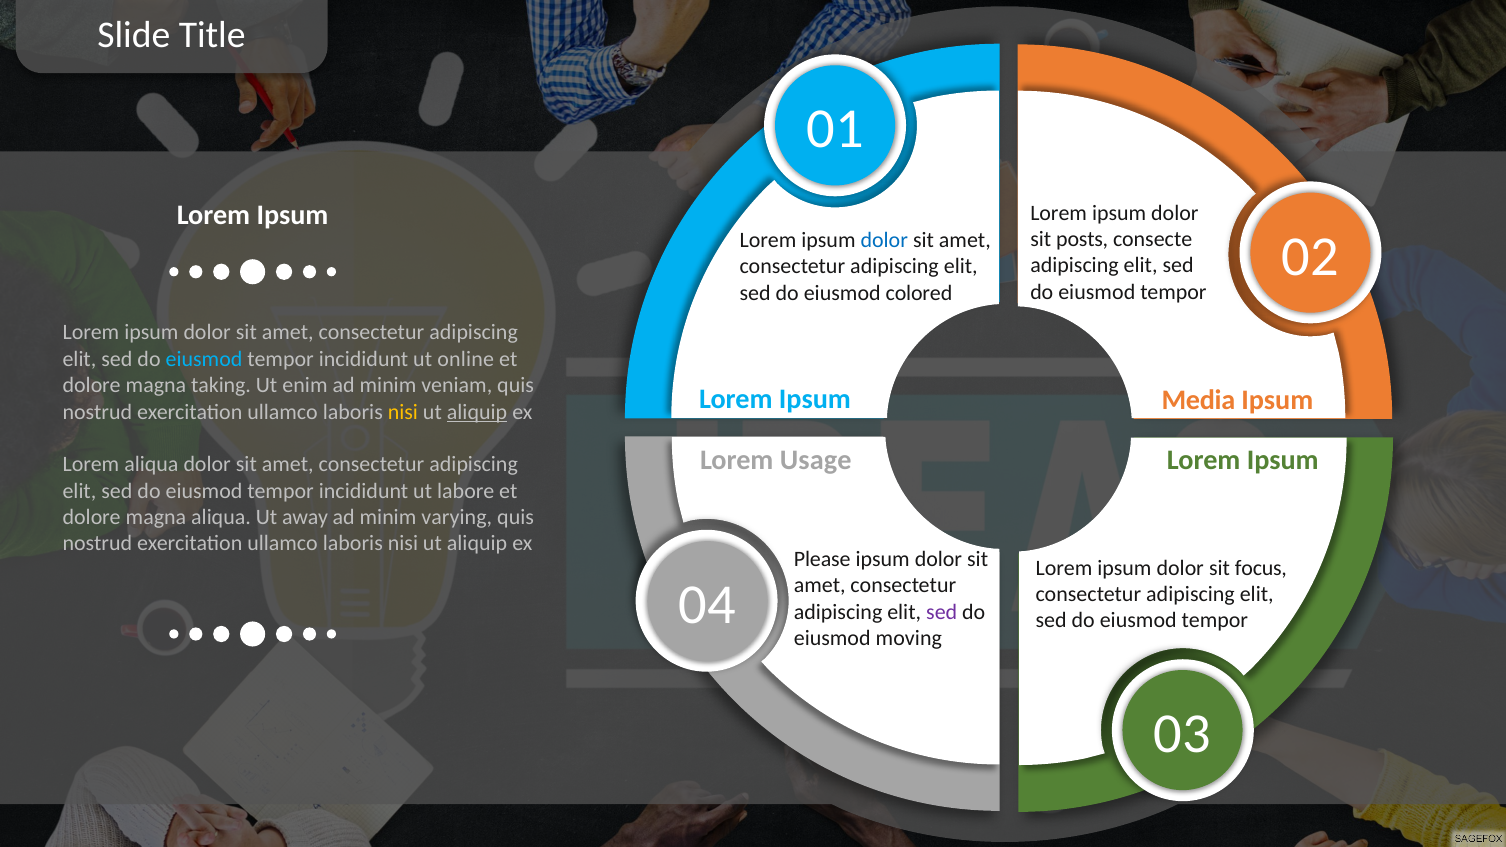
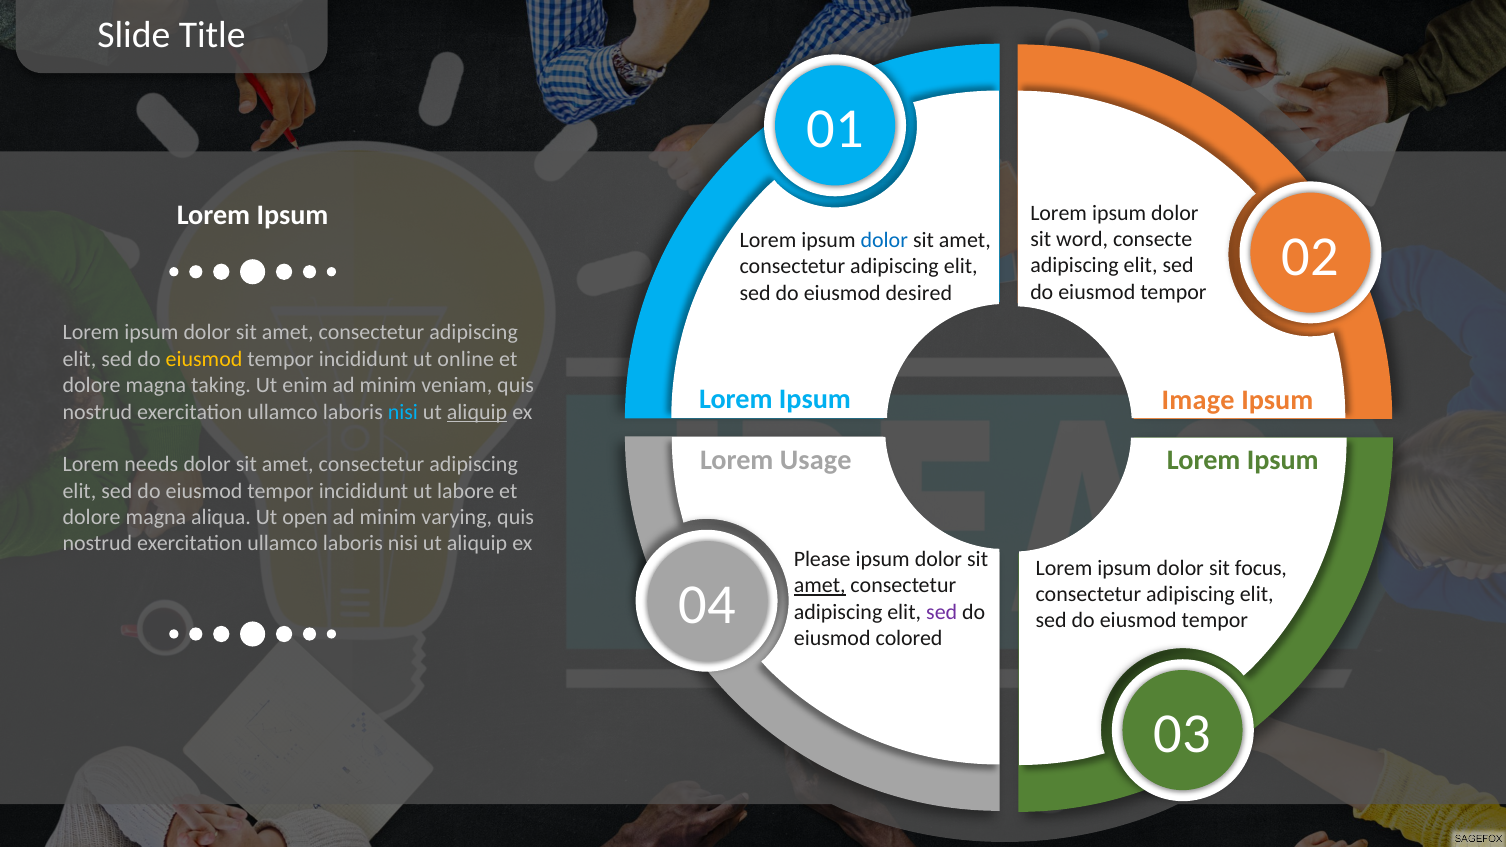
posts: posts -> word
colored: colored -> desired
eiusmod at (204, 359) colour: light blue -> yellow
Media: Media -> Image
nisi at (403, 412) colour: yellow -> light blue
Lorem aliqua: aliqua -> needs
away: away -> open
amet at (820, 586) underline: none -> present
moving: moving -> colored
